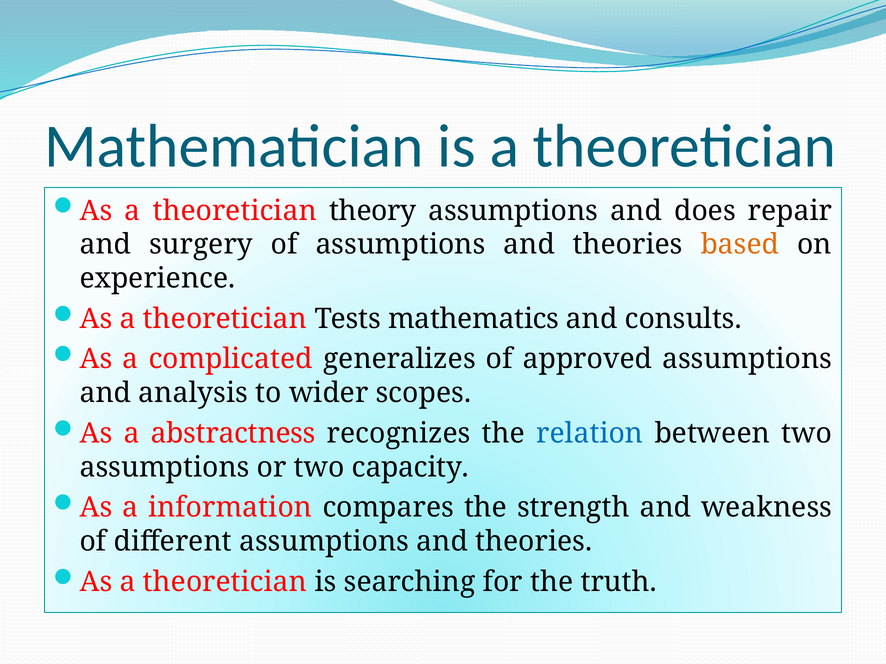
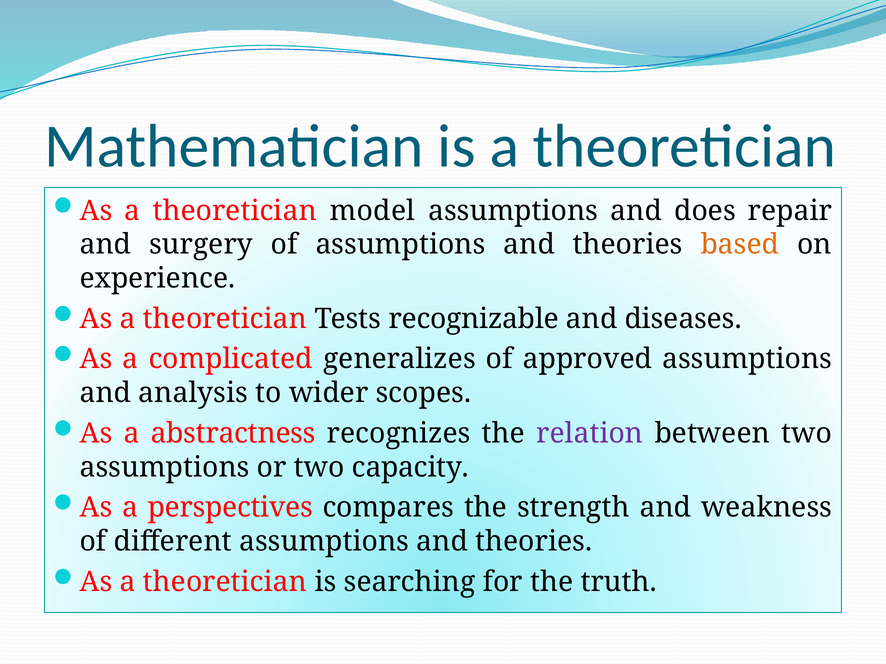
theory: theory -> model
mathematics: mathematics -> recognizable
consults: consults -> diseases
relation colour: blue -> purple
information: information -> perspectives
